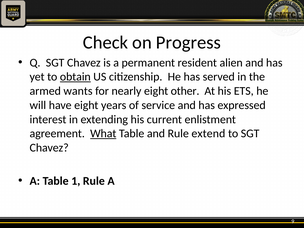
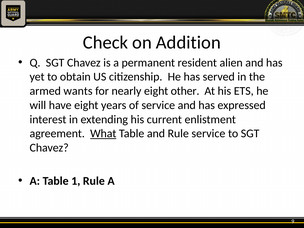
Progress: Progress -> Addition
obtain underline: present -> none
Rule extend: extend -> service
